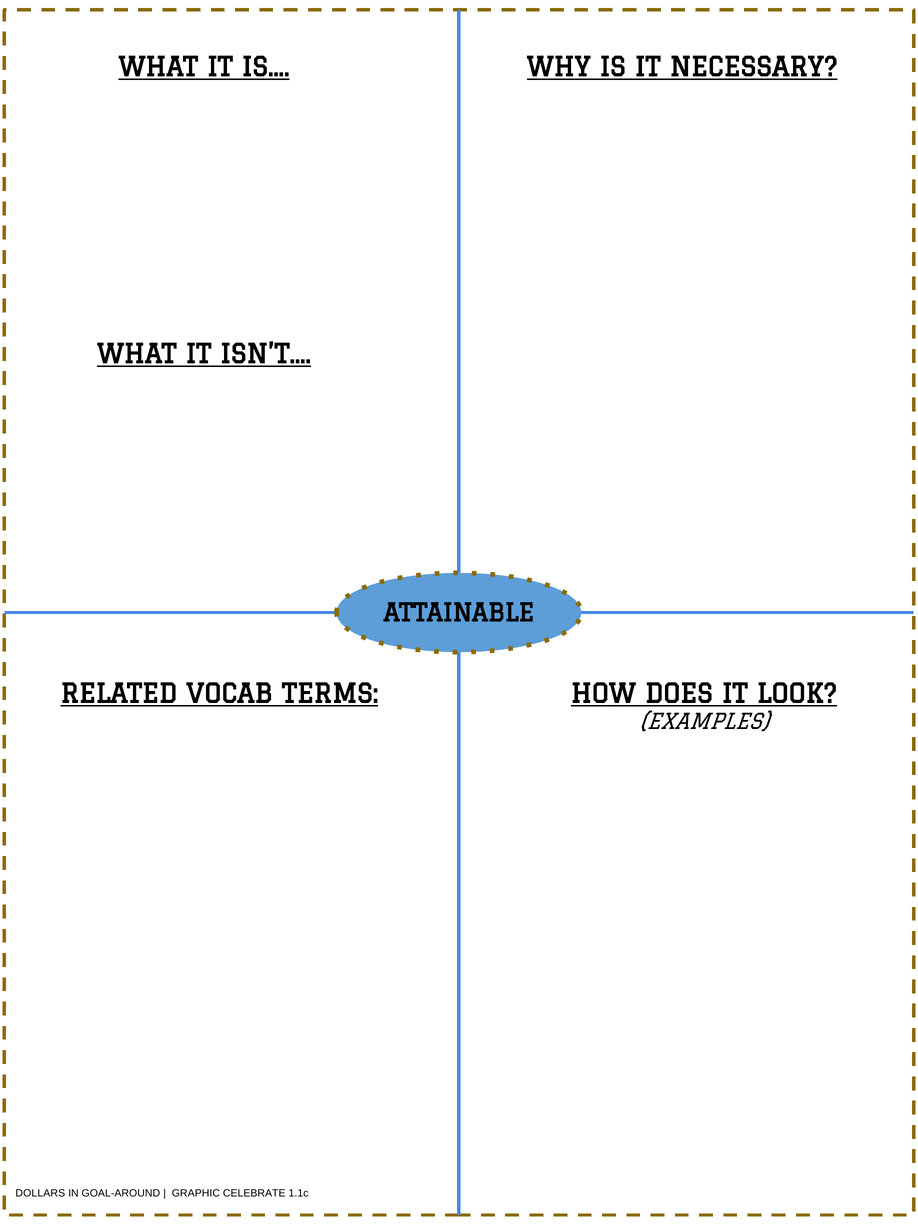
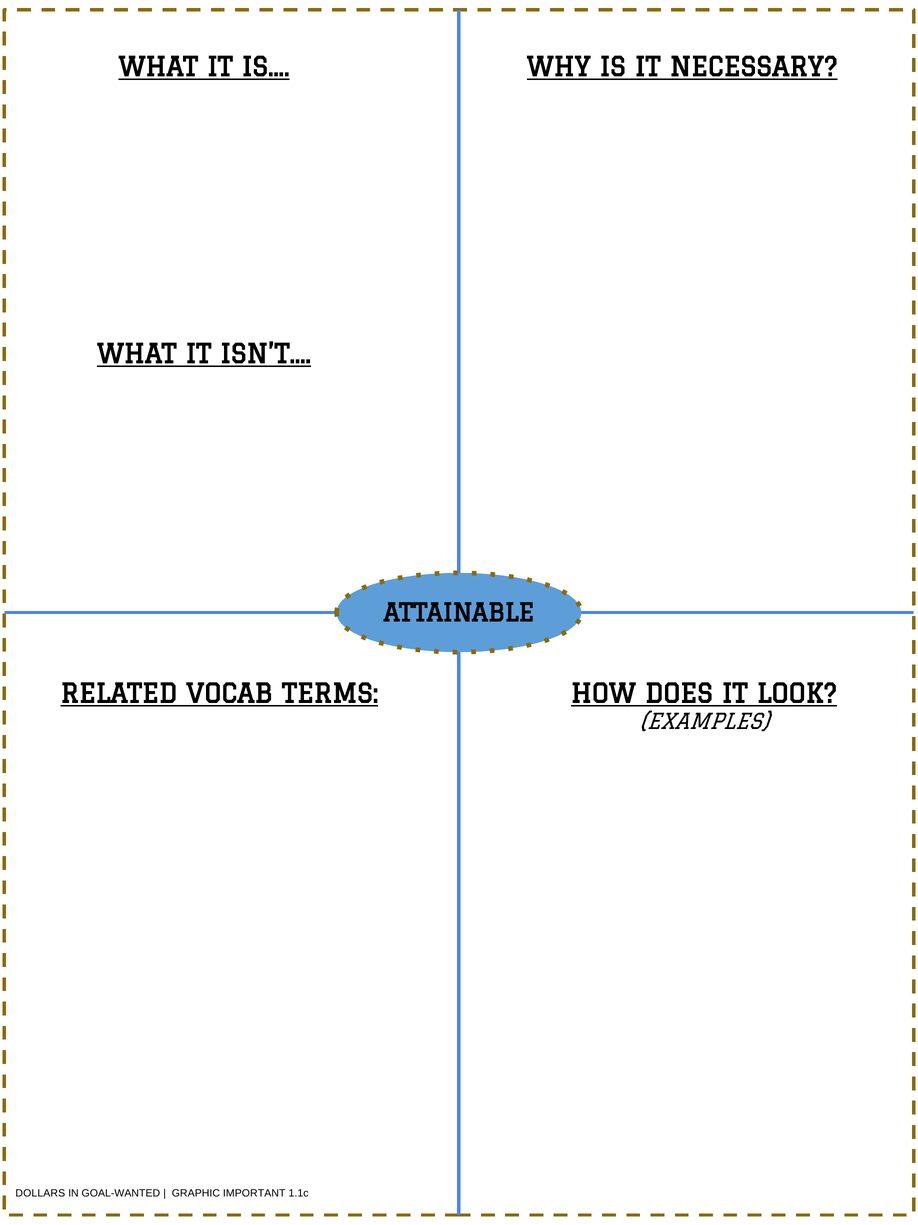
GOAL-AROUND: GOAL-AROUND -> GOAL-WANTED
CELEBRATE: CELEBRATE -> IMPORTANT
